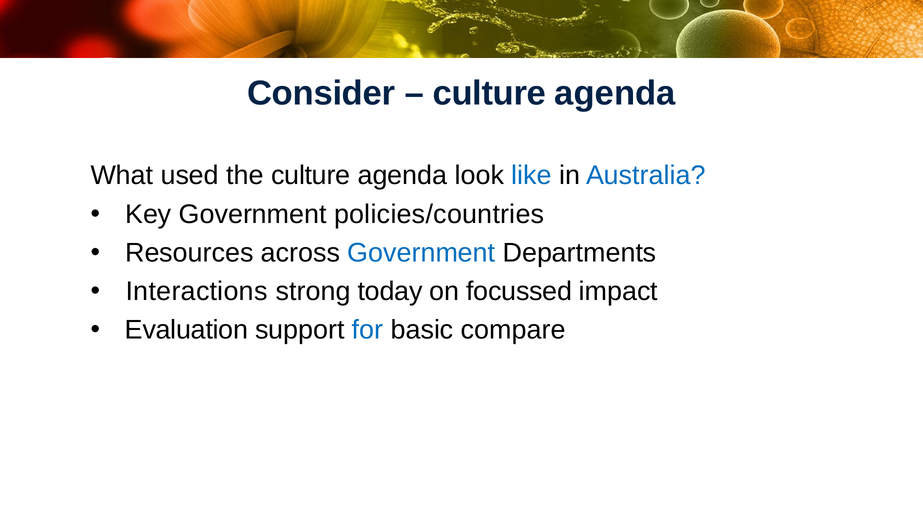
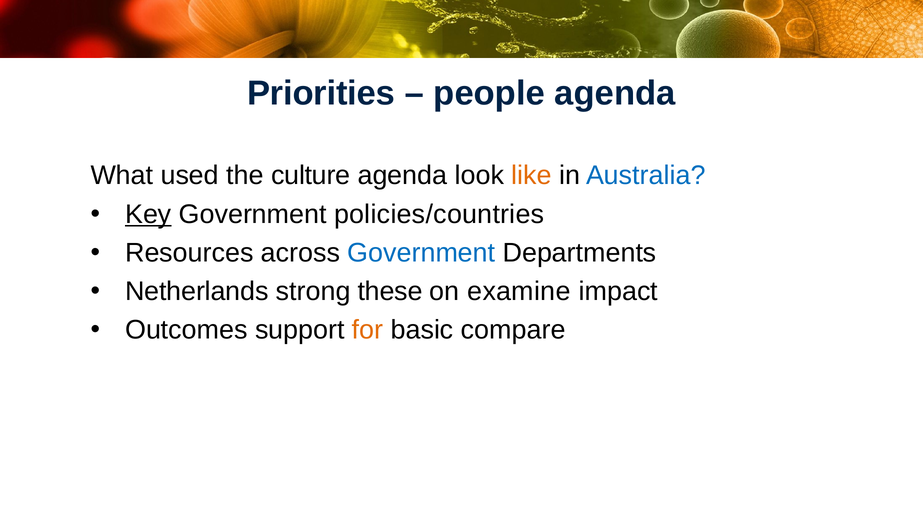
Consider: Consider -> Priorities
culture at (489, 93): culture -> people
like colour: blue -> orange
Key underline: none -> present
Interactions: Interactions -> Netherlands
today: today -> these
focussed: focussed -> examine
Evaluation: Evaluation -> Outcomes
for colour: blue -> orange
